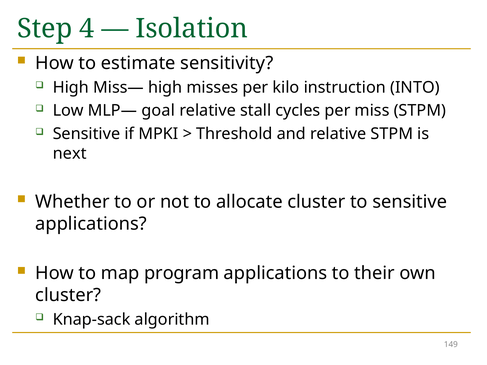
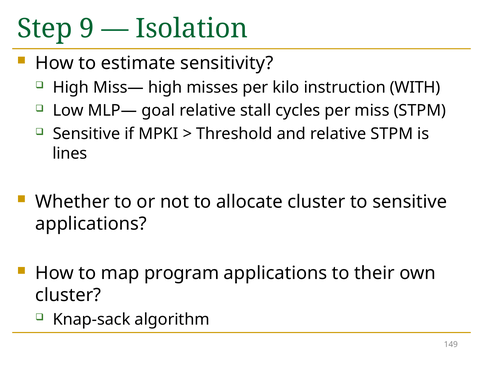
4: 4 -> 9
INTO: INTO -> WITH
next: next -> lines
